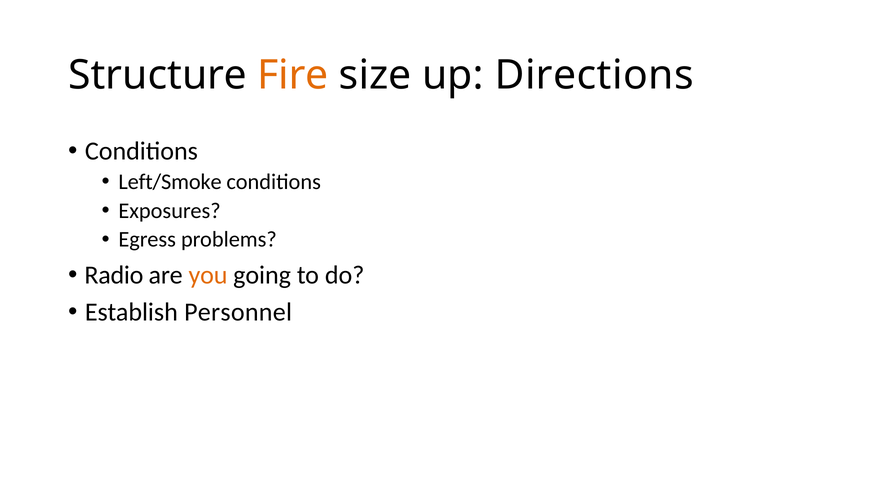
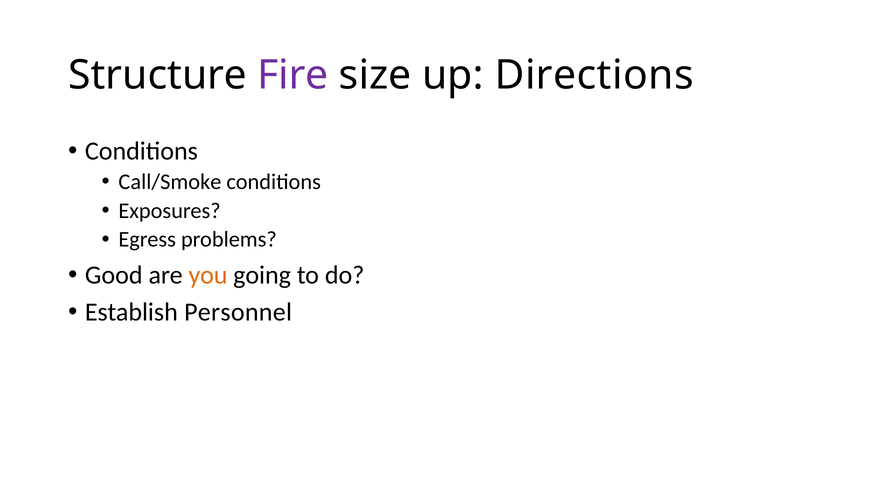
Fire colour: orange -> purple
Left/Smoke: Left/Smoke -> Call/Smoke
Radio: Radio -> Good
